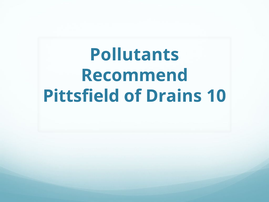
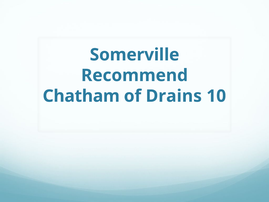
Pollutants: Pollutants -> Somerville
Pittsfield: Pittsfield -> Chatham
